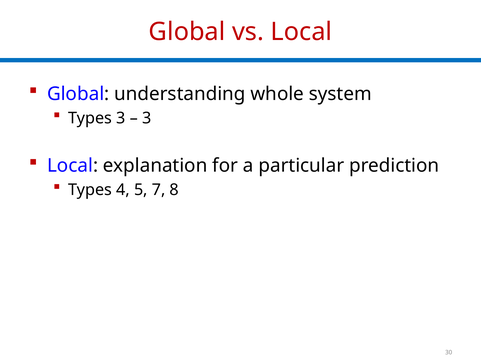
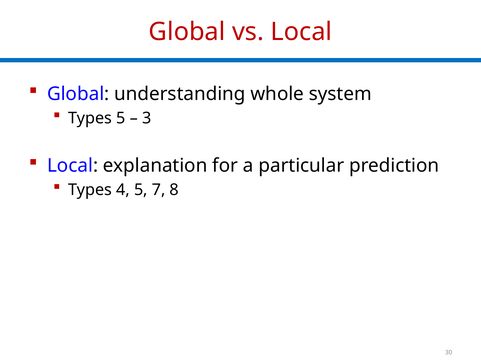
Types 3: 3 -> 5
